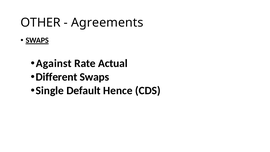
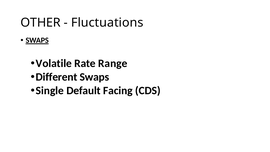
Agreements: Agreements -> Fluctuations
Against: Against -> Volatile
Actual: Actual -> Range
Hence: Hence -> Facing
